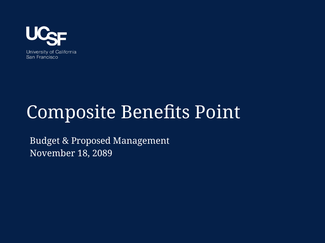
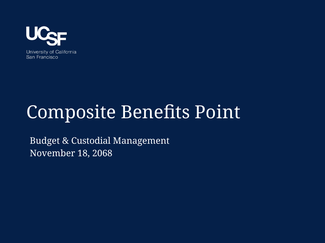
Proposed: Proposed -> Custodial
2089: 2089 -> 2068
